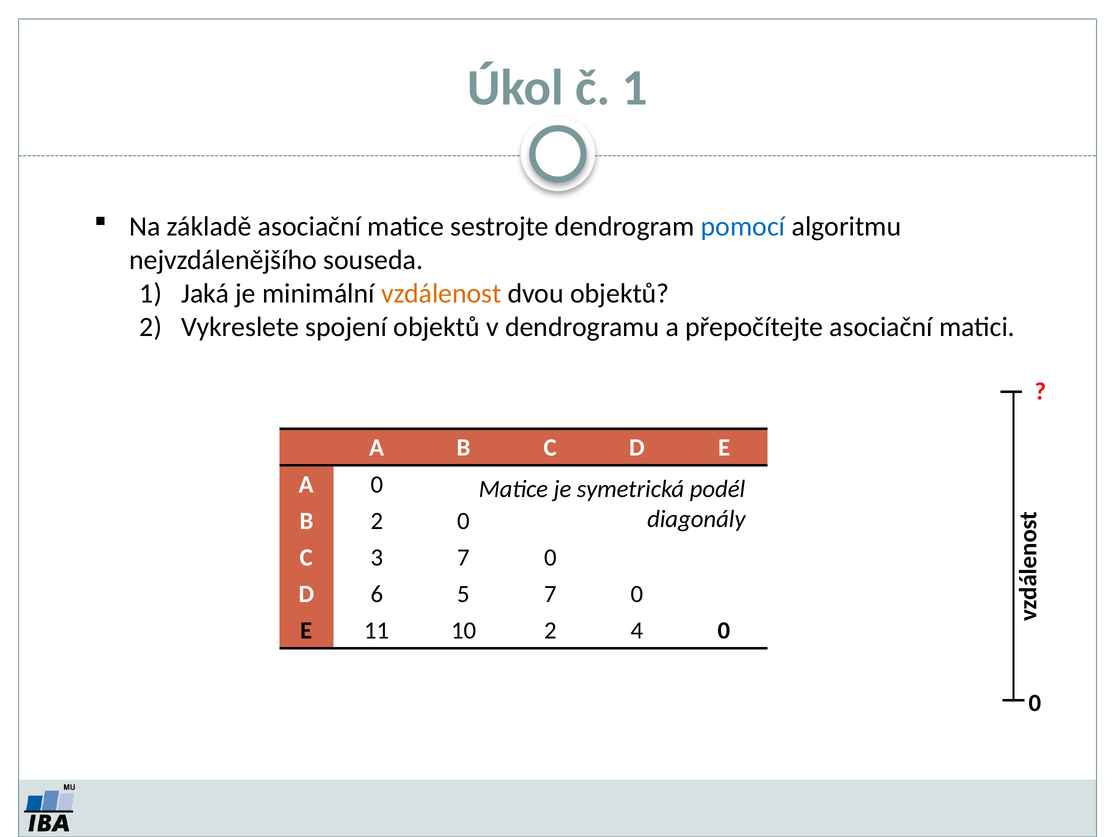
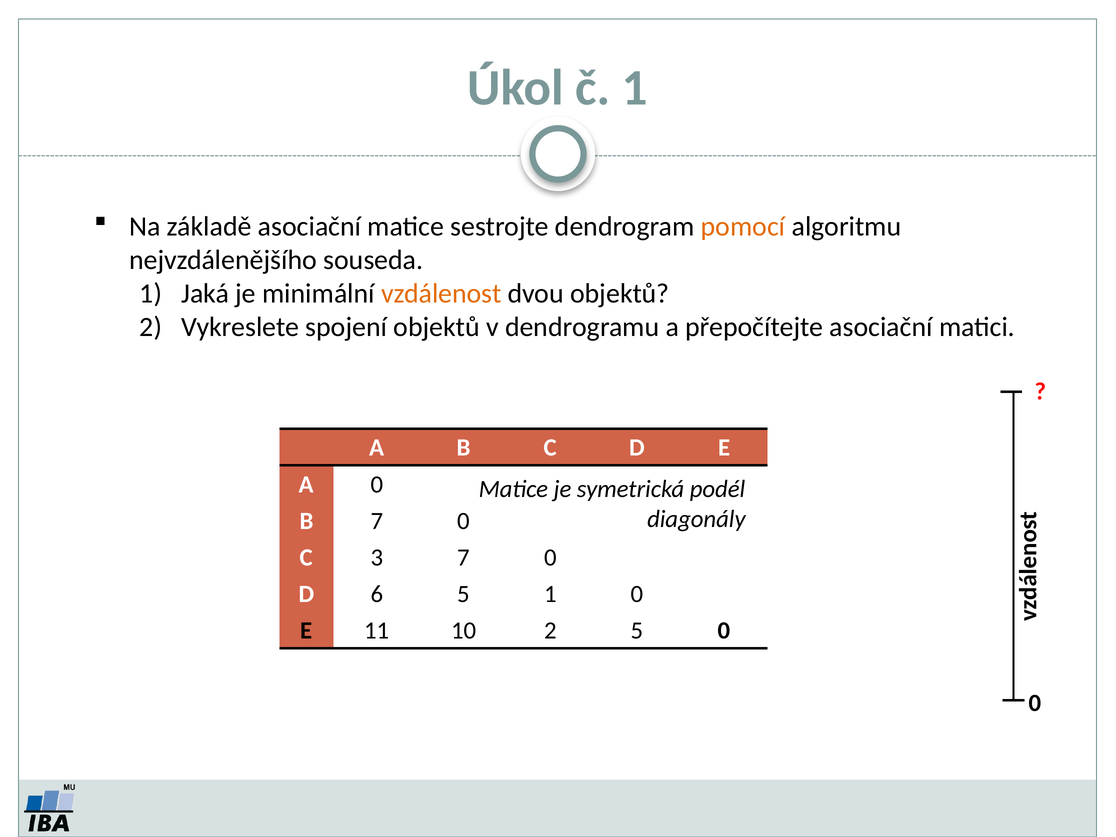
pomocí colour: blue -> orange
B 2: 2 -> 7
5 7: 7 -> 1
2 4: 4 -> 5
